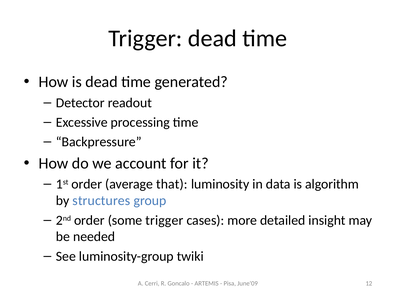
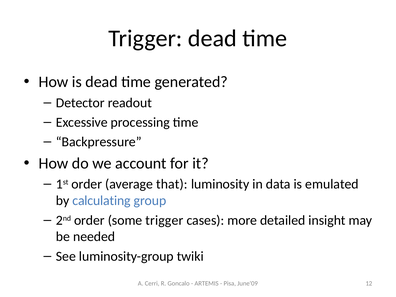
algorithm: algorithm -> emulated
structures: structures -> calculating
